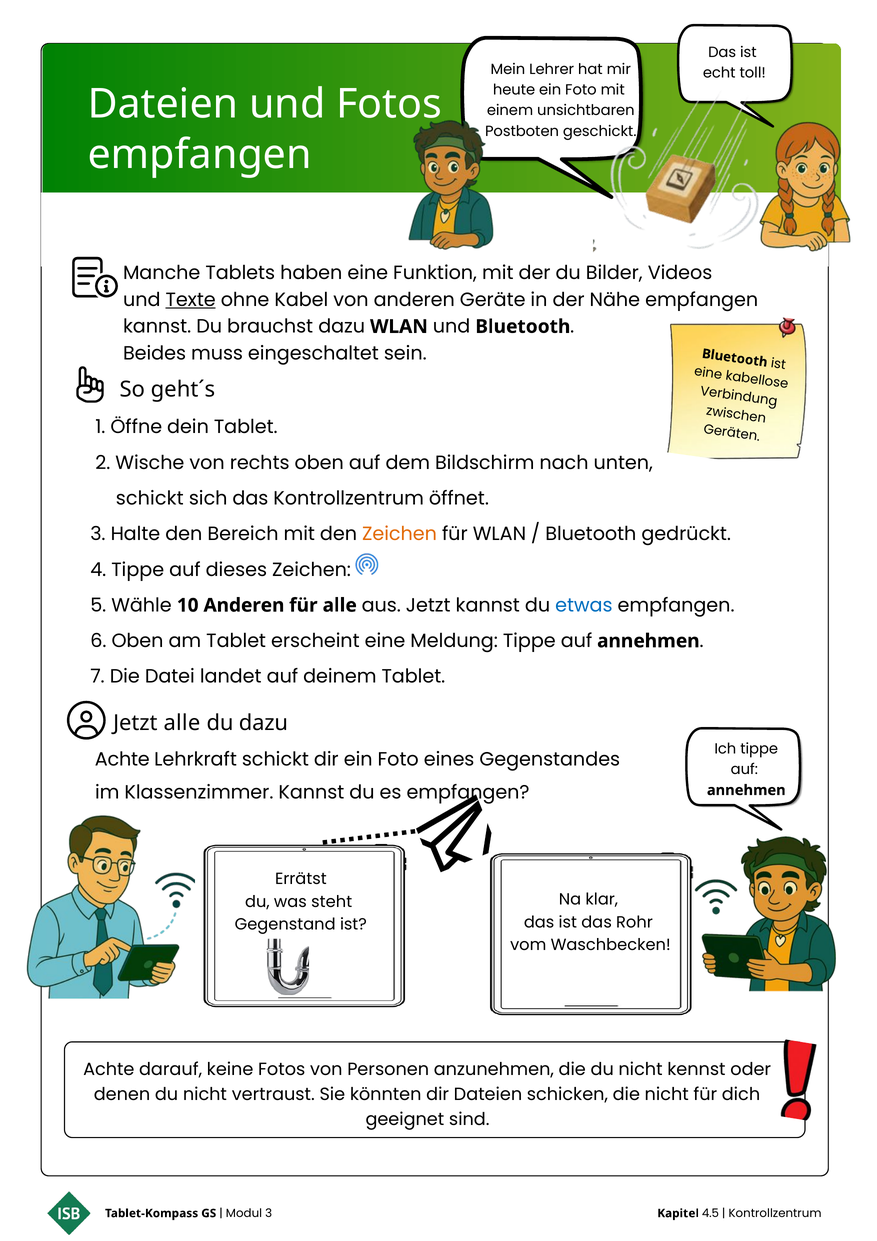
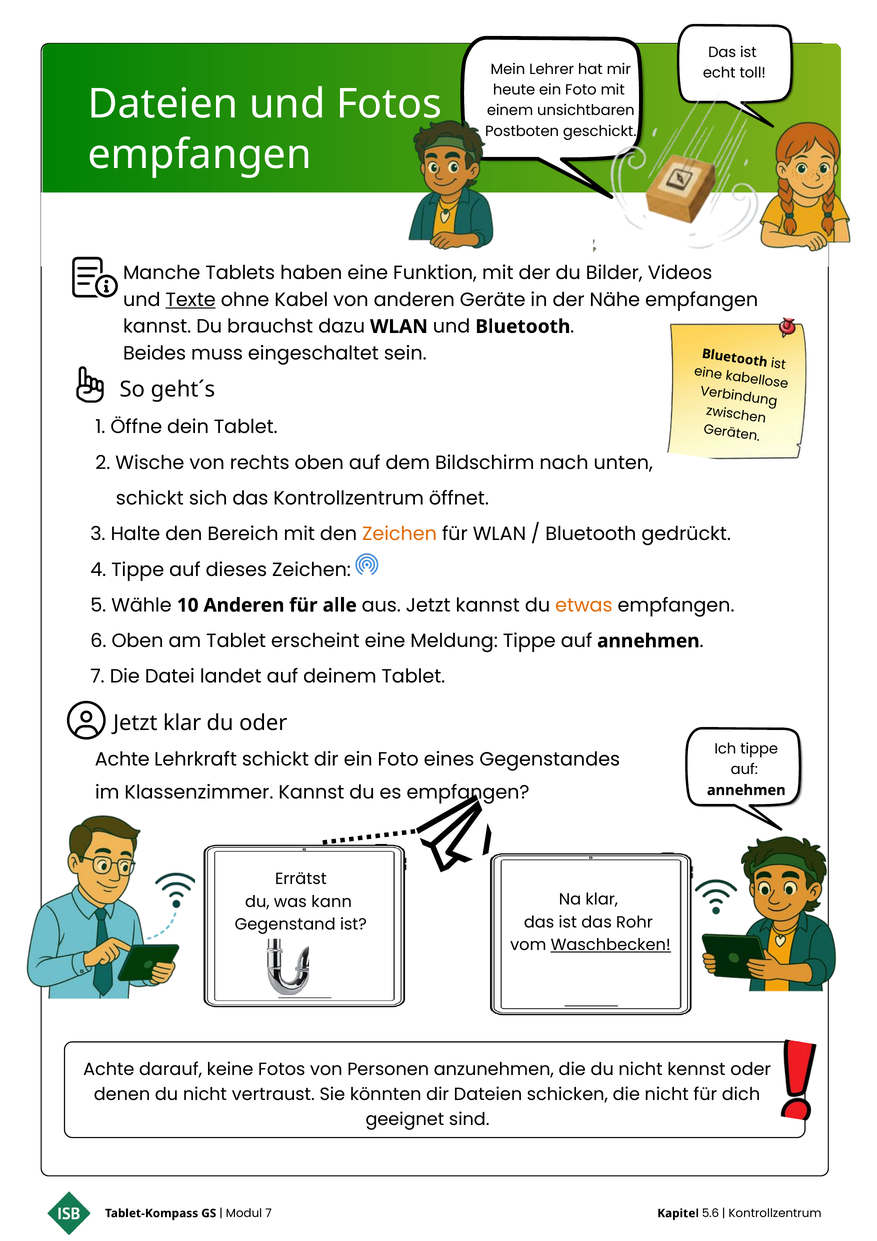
etwas colour: blue -> orange
Jetzt alle: alle -> klar
du dazu: dazu -> oder
steht: steht -> kann
Waschbecken underline: none -> present
Modul 3: 3 -> 7
4.5: 4.5 -> 5.6
